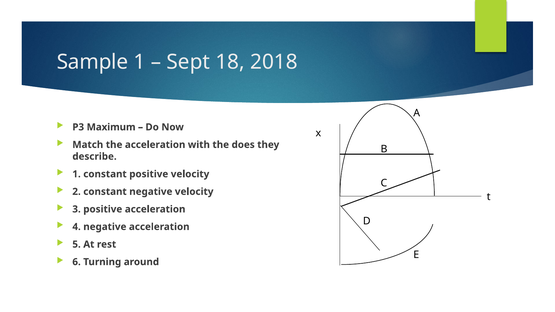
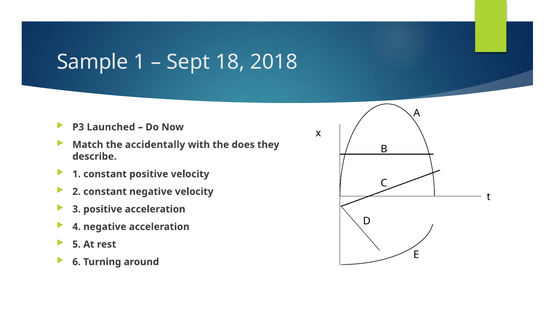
Maximum: Maximum -> Launched
the acceleration: acceleration -> accidentally
